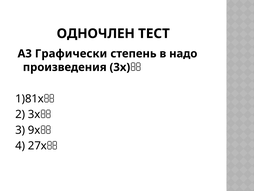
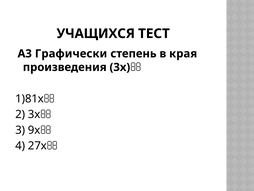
ОДНОЧЛЕН: ОДНОЧЛЕН -> УЧАЩИХСЯ
надо: надо -> края
